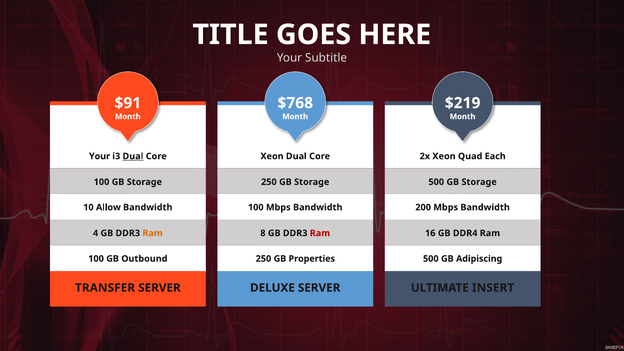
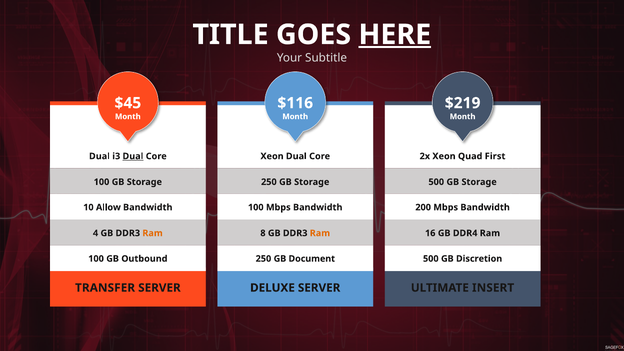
HERE underline: none -> present
$91: $91 -> $45
$768: $768 -> $116
Your at (100, 156): Your -> Dual
Each: Each -> First
Ram at (320, 233) colour: red -> orange
Properties: Properties -> Document
Adipiscing: Adipiscing -> Discretion
